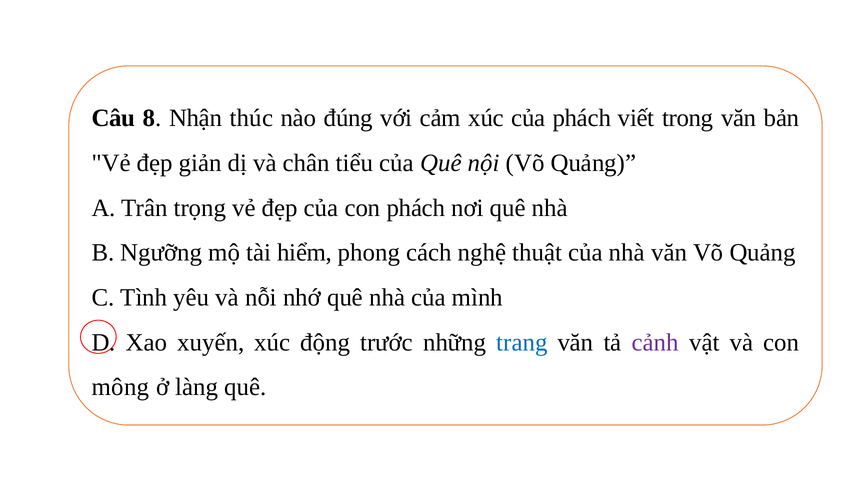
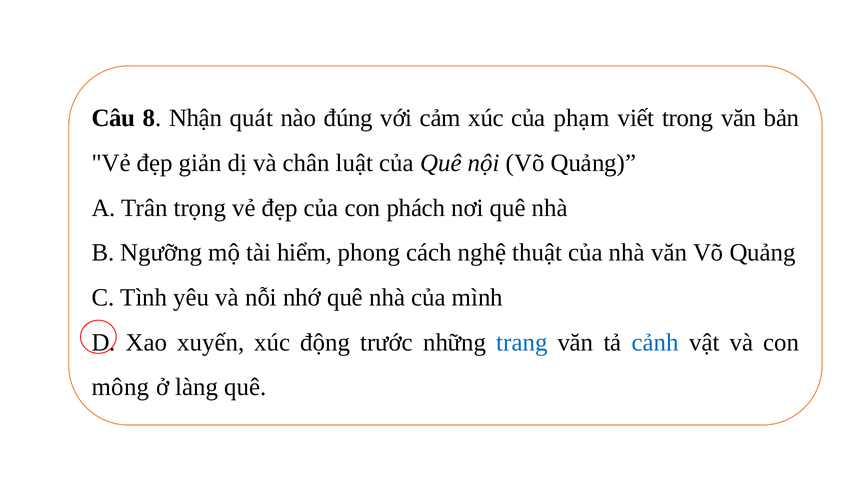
thúc: thúc -> quát
của phách: phách -> phạm
tiểu: tiểu -> luật
cảnh colour: purple -> blue
